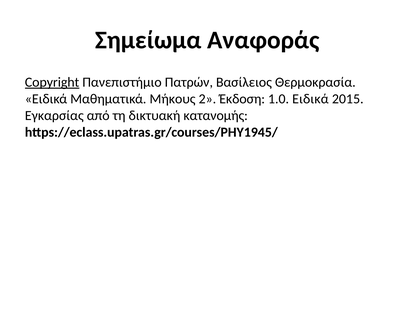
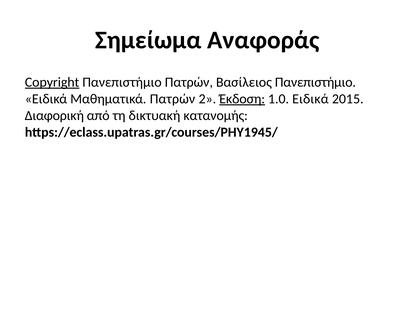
Βασίλειος Θερμοκρασία: Θερμοκρασία -> Πανεπιστήμιο
Μαθηματικά Μήκους: Μήκους -> Πατρών
Έκδοση underline: none -> present
Εγκαρσίας: Εγκαρσίας -> Διαφορική
